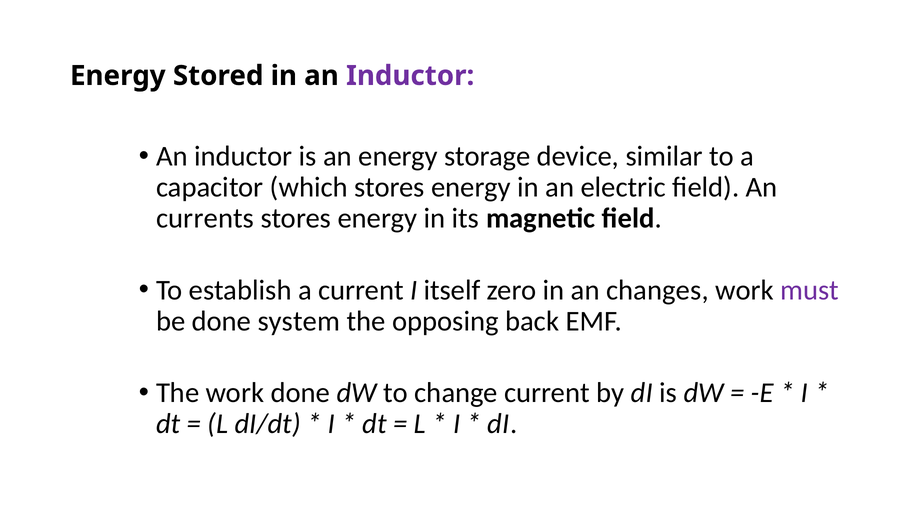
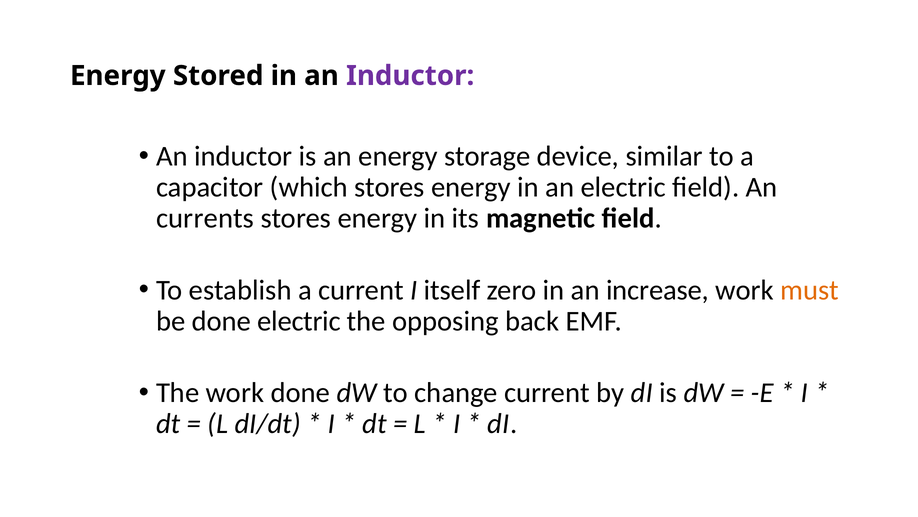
changes: changes -> increase
must colour: purple -> orange
done system: system -> electric
